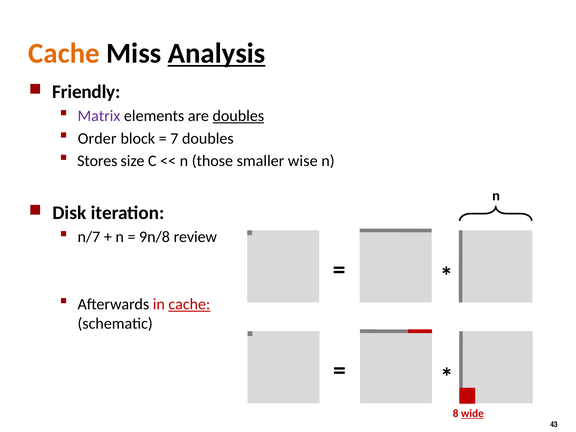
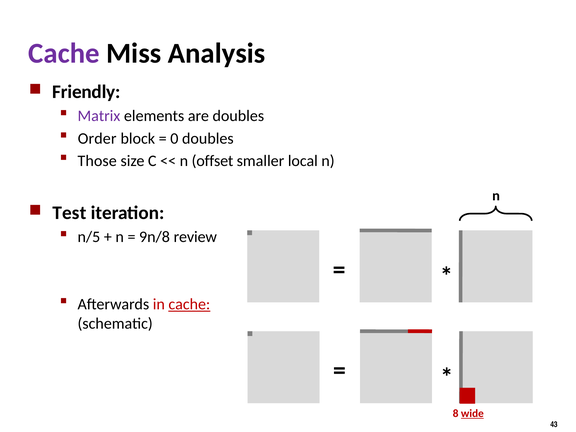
Cache at (64, 53) colour: orange -> purple
Analysis underline: present -> none
doubles at (238, 116) underline: present -> none
7: 7 -> 0
Stores: Stores -> Those
those: those -> offset
wise: wise -> local
Disk: Disk -> Test
n/7: n/7 -> n/5
